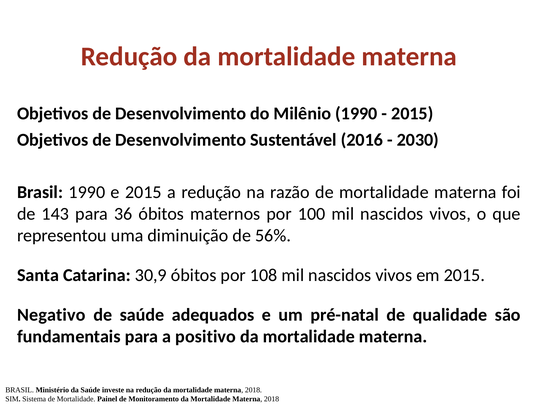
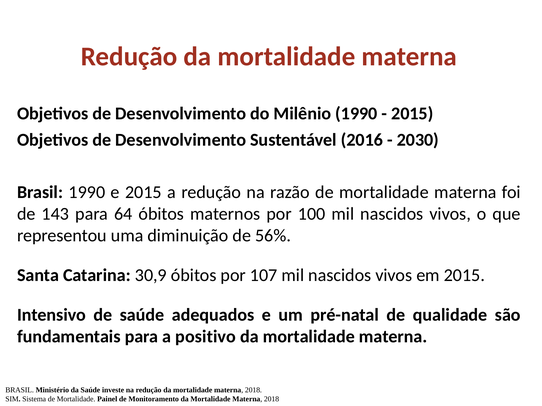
36: 36 -> 64
108: 108 -> 107
Negativo: Negativo -> Intensivo
